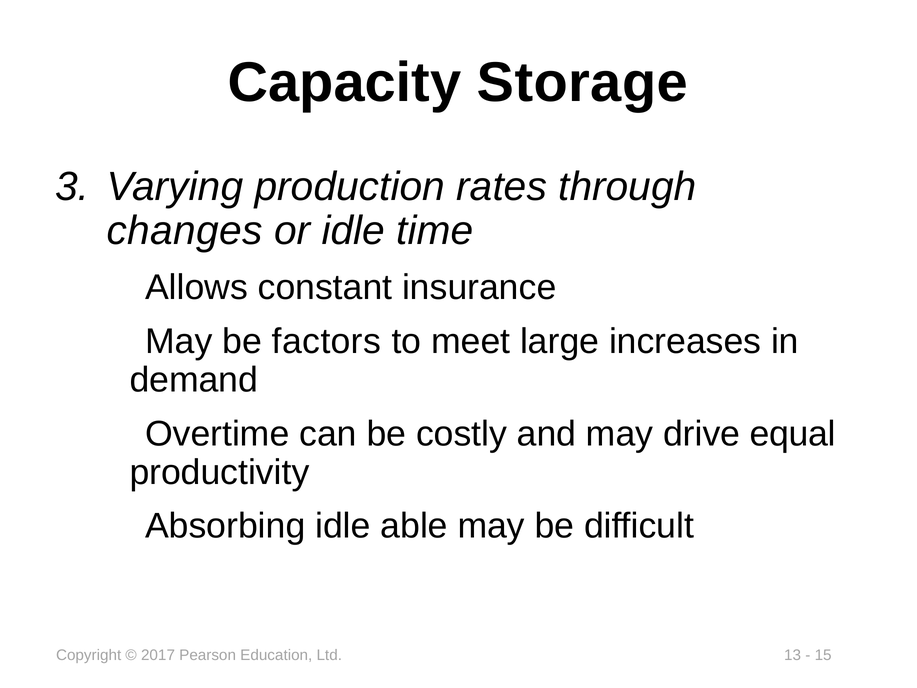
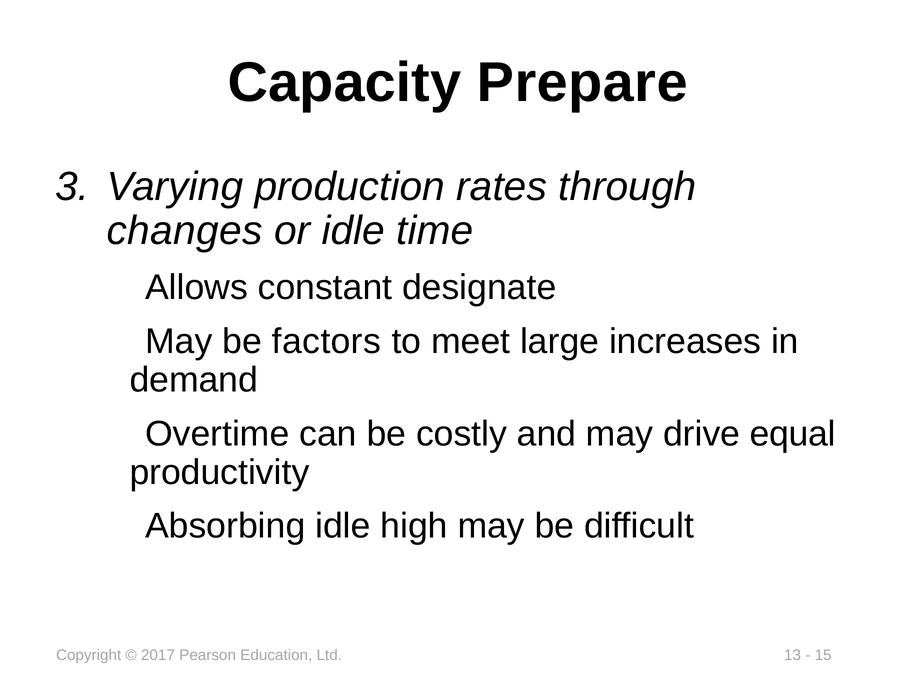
Storage: Storage -> Prepare
insurance: insurance -> designate
able: able -> high
